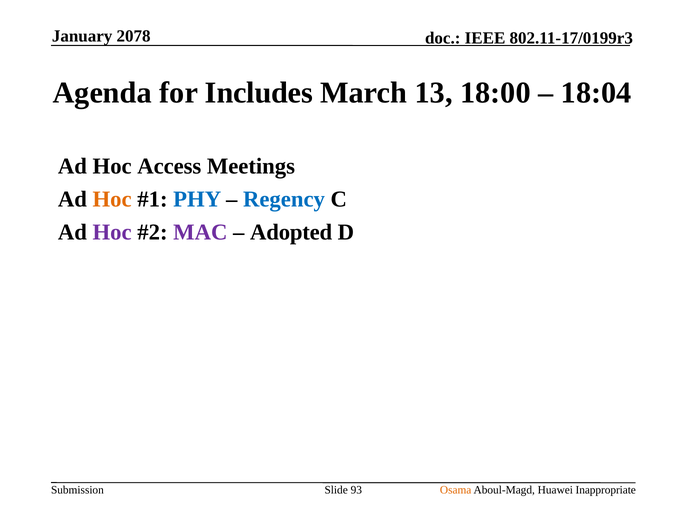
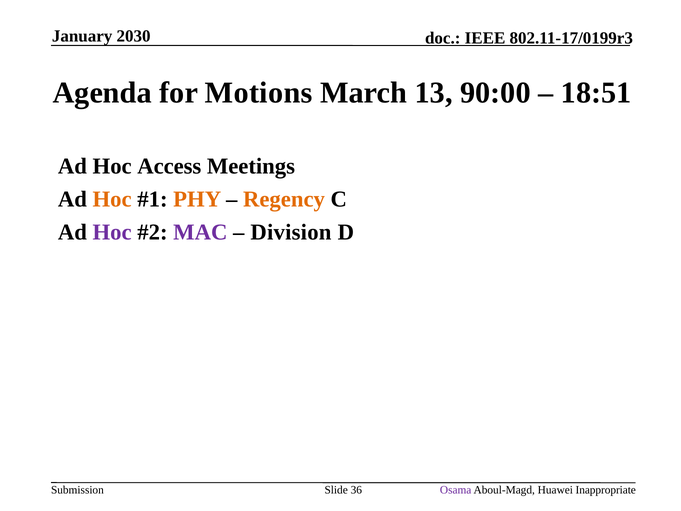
2078: 2078 -> 2030
Includes: Includes -> Motions
18:00: 18:00 -> 90:00
18:04: 18:04 -> 18:51
PHY colour: blue -> orange
Regency colour: blue -> orange
Adopted: Adopted -> Division
93: 93 -> 36
Osama colour: orange -> purple
